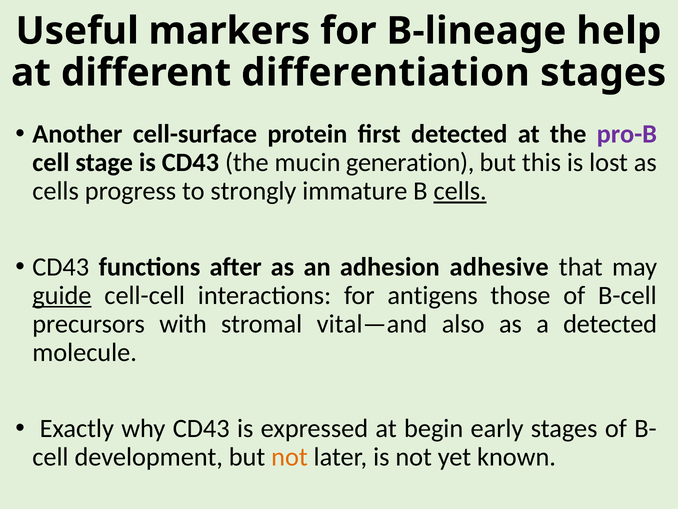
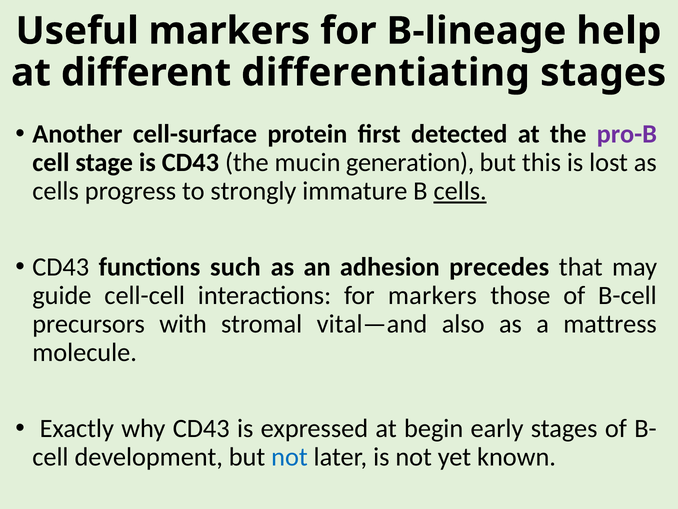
differentiation: differentiation -> differentiating
after: after -> such
adhesive: adhesive -> precedes
guide underline: present -> none
for antigens: antigens -> markers
a detected: detected -> mattress
not at (289, 457) colour: orange -> blue
